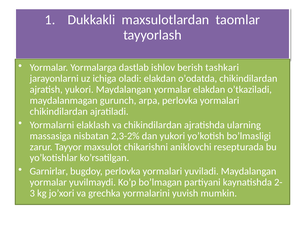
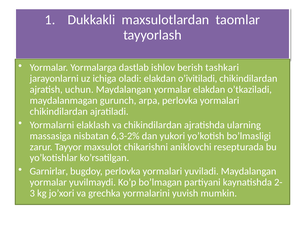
o’odatda: o’odatda -> o’ivitiladi
ajratish yukori: yukori -> uchun
2,3-2%: 2,3-2% -> 6,3-2%
